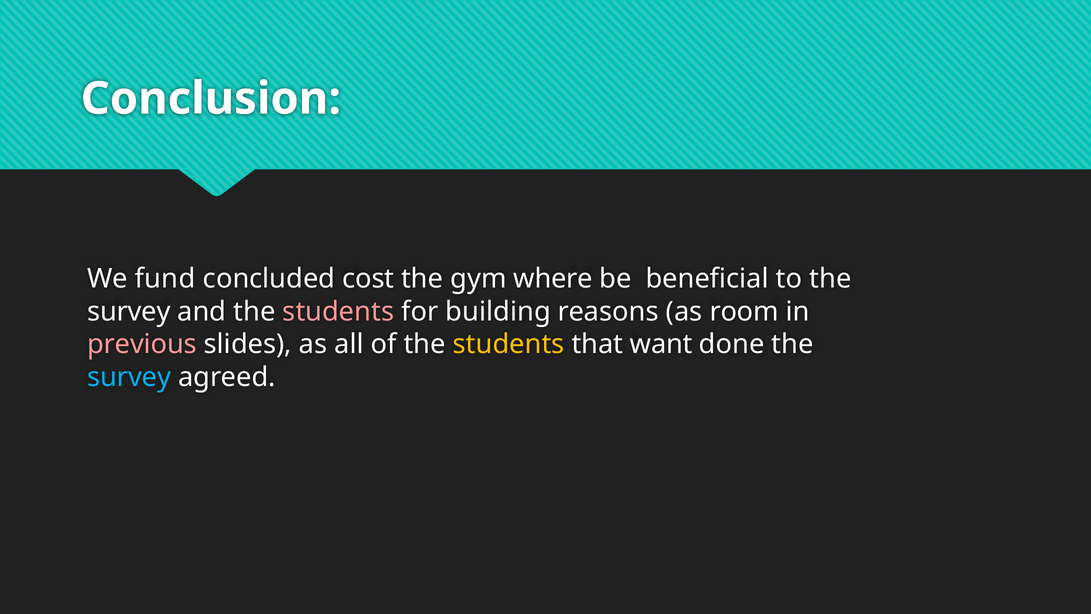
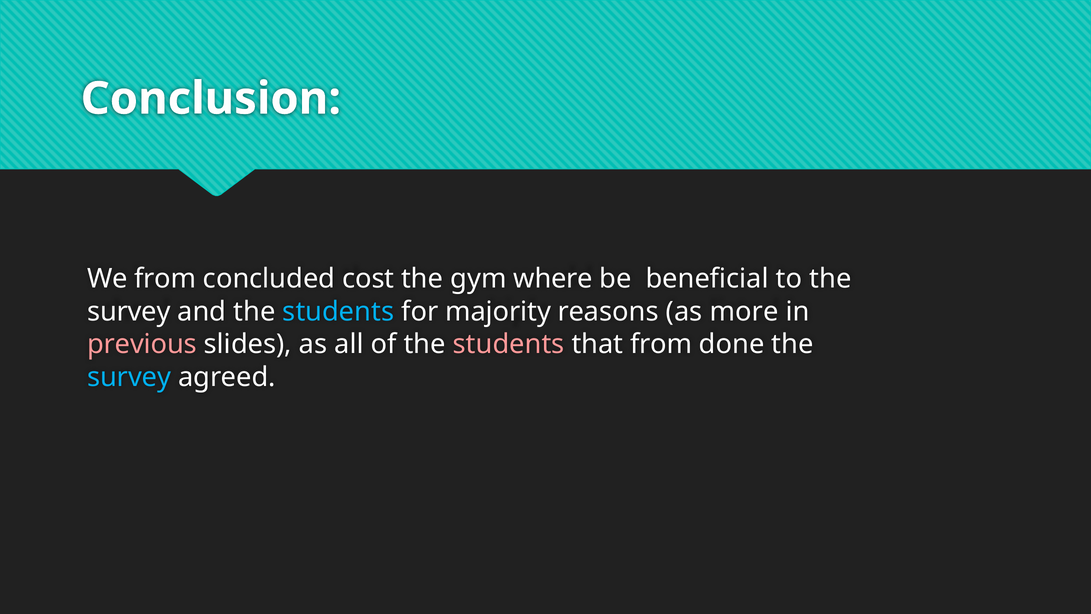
We fund: fund -> from
students at (338, 312) colour: pink -> light blue
building: building -> majority
room: room -> more
students at (509, 344) colour: yellow -> pink
that want: want -> from
